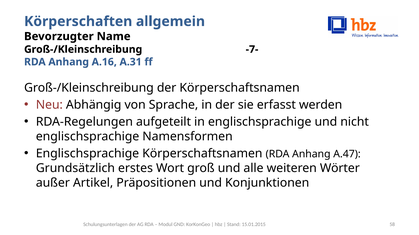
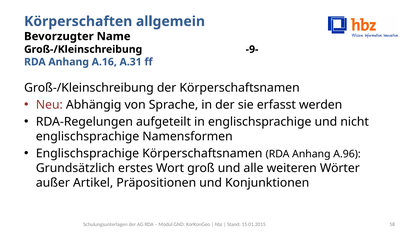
-7-: -7- -> -9-
A.47: A.47 -> A.96
